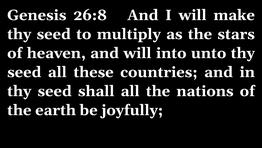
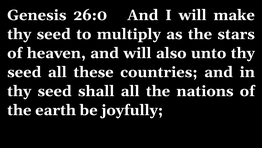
26:8: 26:8 -> 26:0
into: into -> also
